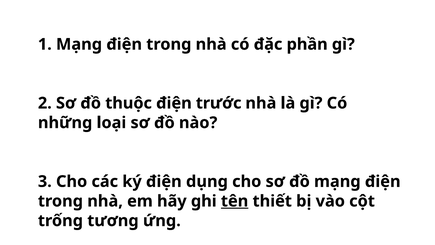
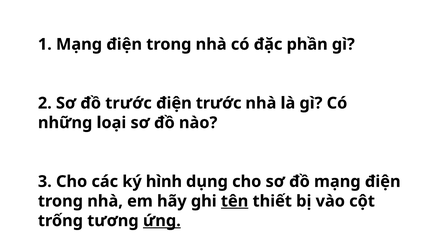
đồ thuộc: thuộc -> trước
ký điện: điện -> hình
ứng underline: none -> present
